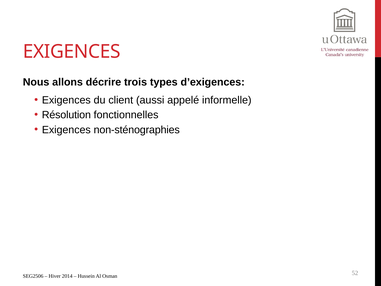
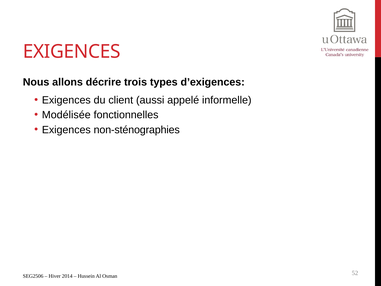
Résolution: Résolution -> Modélisée
